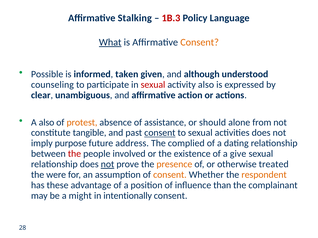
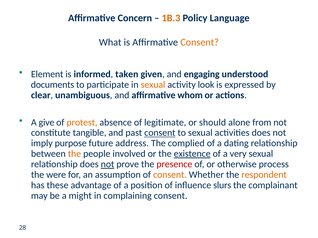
Stalking: Stalking -> Concern
1B.3 colour: red -> orange
What underline: present -> none
Possible: Possible -> Element
although: although -> engaging
counseling: counseling -> documents
sexual at (153, 85) colour: red -> orange
activity also: also -> look
action: action -> whom
A also: also -> give
assistance: assistance -> legitimate
the at (74, 154) colour: red -> orange
existence underline: none -> present
give: give -> very
presence colour: orange -> red
treated: treated -> process
than: than -> slurs
intentionally: intentionally -> complaining
